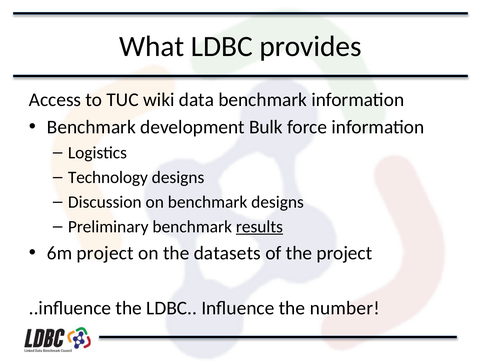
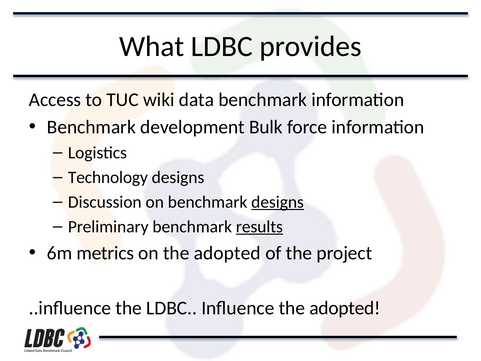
designs at (278, 202) underline: none -> present
6m project: project -> metrics
on the datasets: datasets -> adopted
Influence the number: number -> adopted
